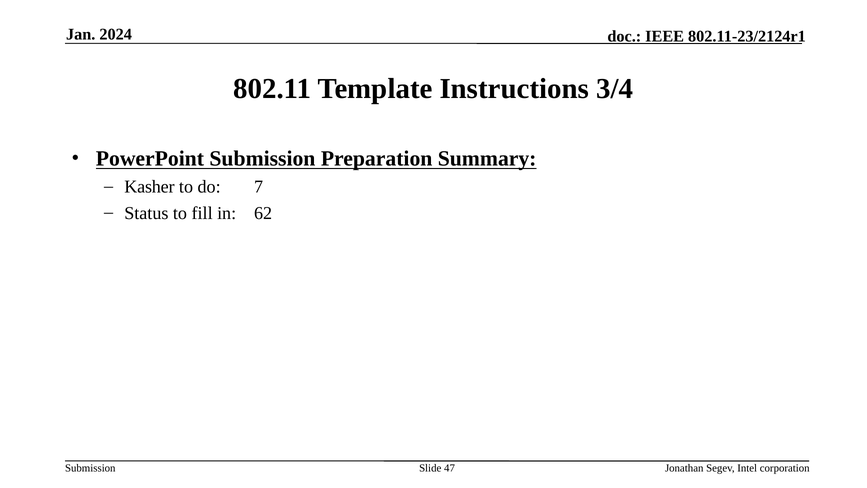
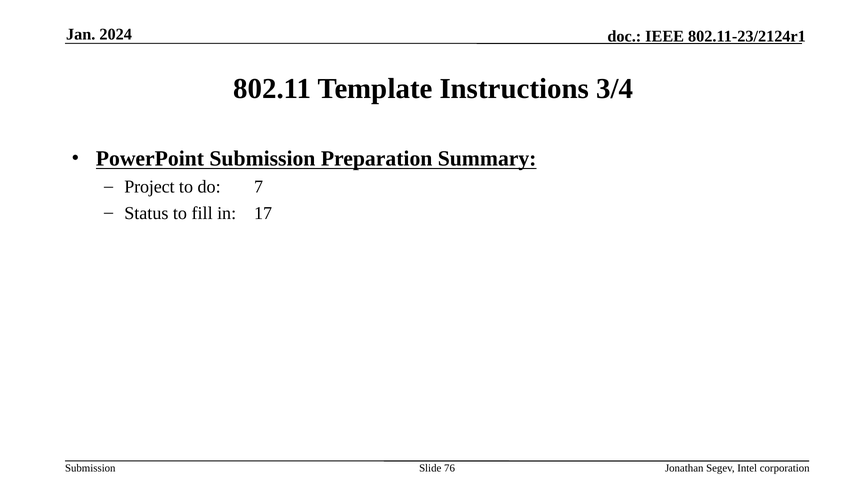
Kasher: Kasher -> Project
62: 62 -> 17
47: 47 -> 76
